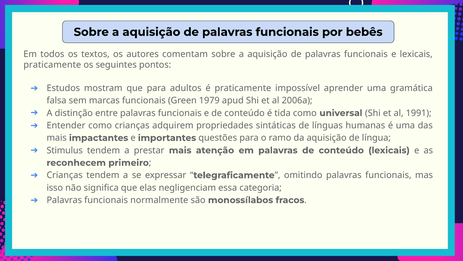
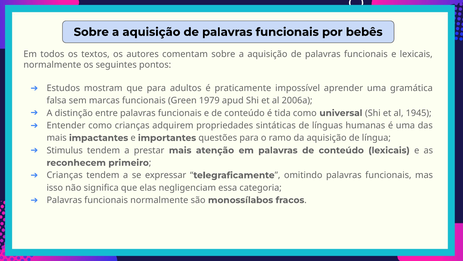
praticamente at (52, 65): praticamente -> normalmente
1991: 1991 -> 1945
